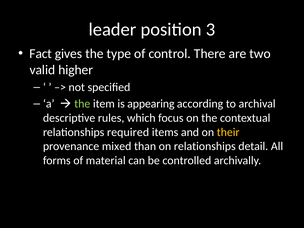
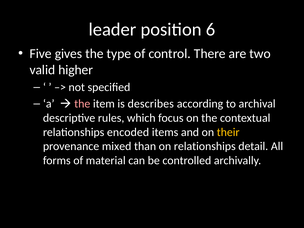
3: 3 -> 6
Fact: Fact -> Five
the at (82, 104) colour: light green -> pink
appearing: appearing -> describes
required: required -> encoded
